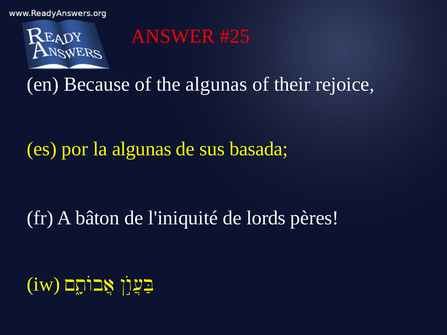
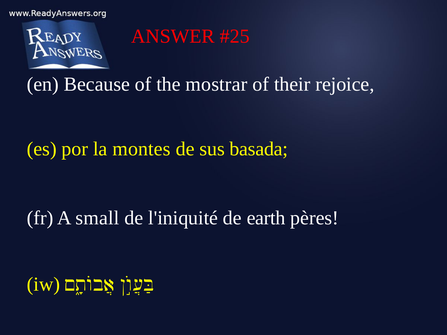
the algunas: algunas -> mostrar
la algunas: algunas -> montes
bâton: bâton -> small
lords: lords -> earth
